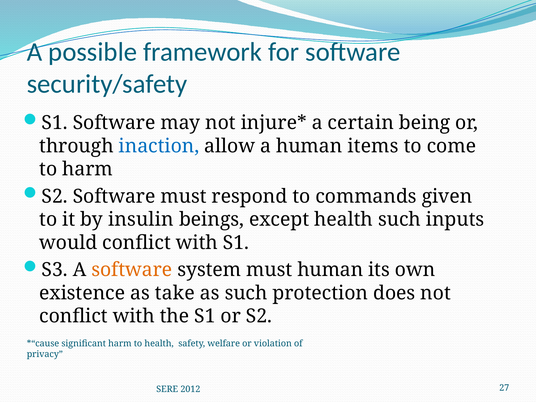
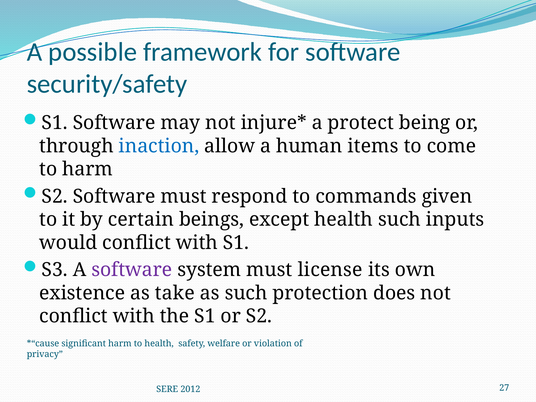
certain: certain -> protect
insulin: insulin -> certain
software at (132, 270) colour: orange -> purple
must human: human -> license
